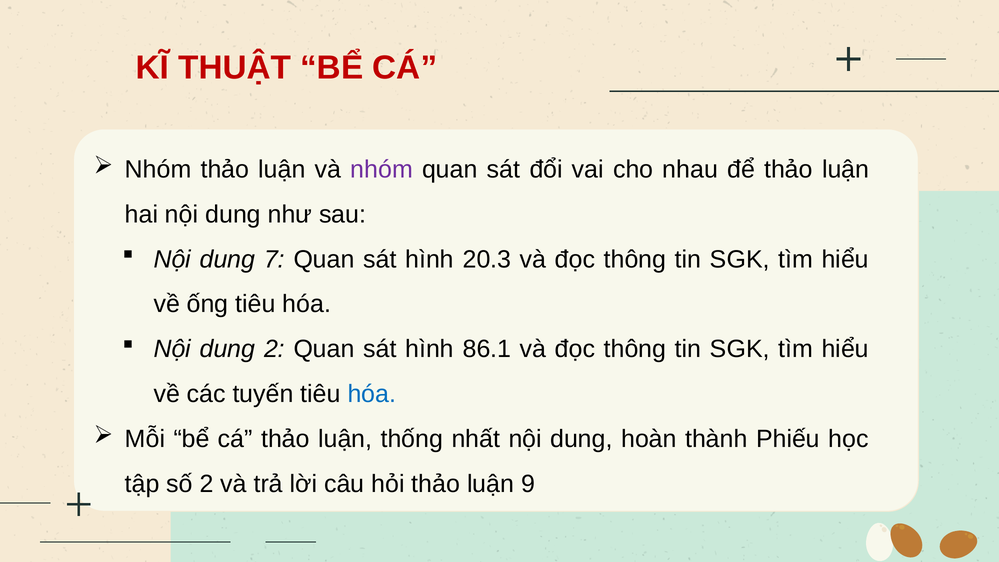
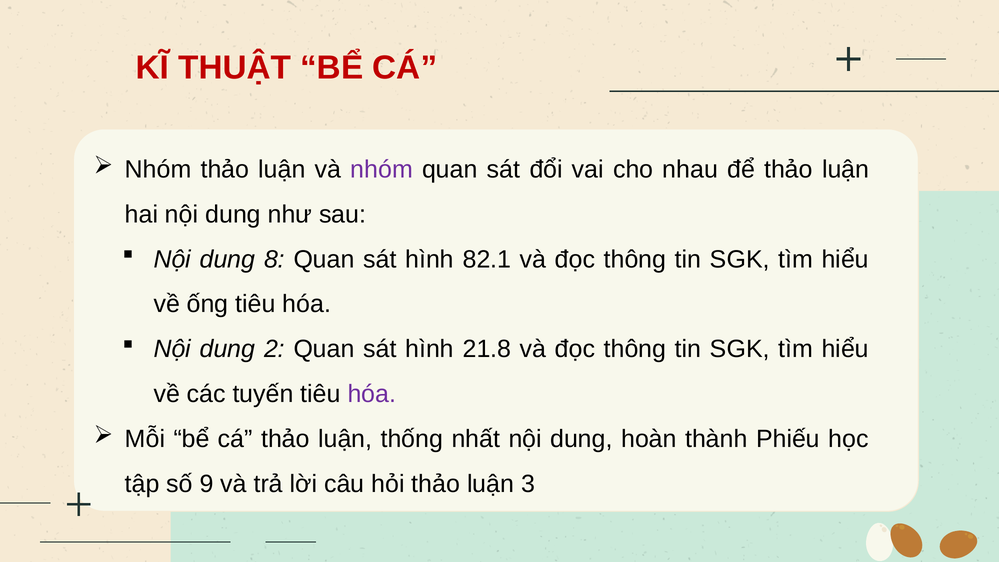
7: 7 -> 8
20.3: 20.3 -> 82.1
86.1: 86.1 -> 21.8
hóa at (372, 394) colour: blue -> purple
số 2: 2 -> 9
9: 9 -> 3
